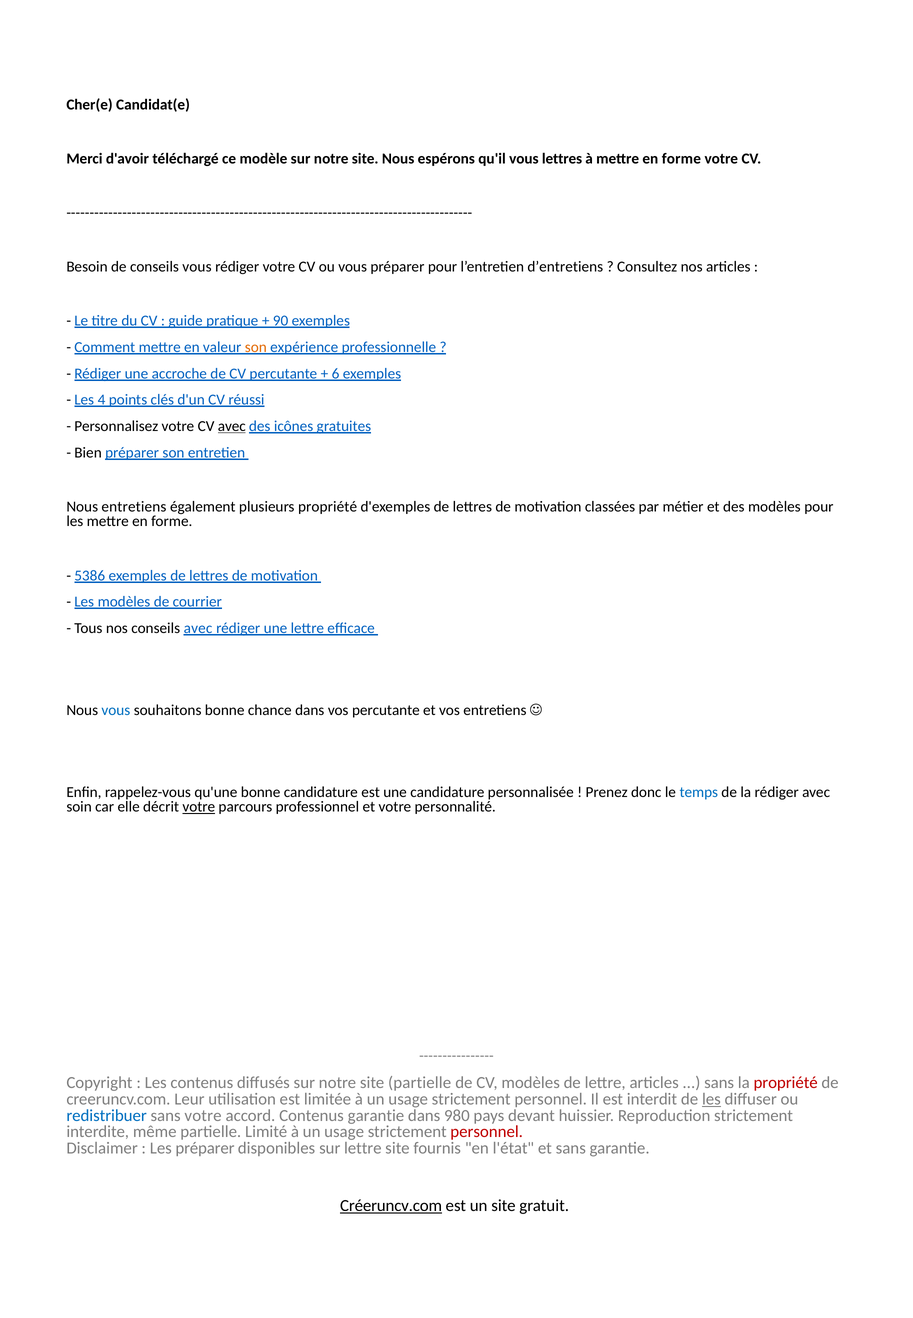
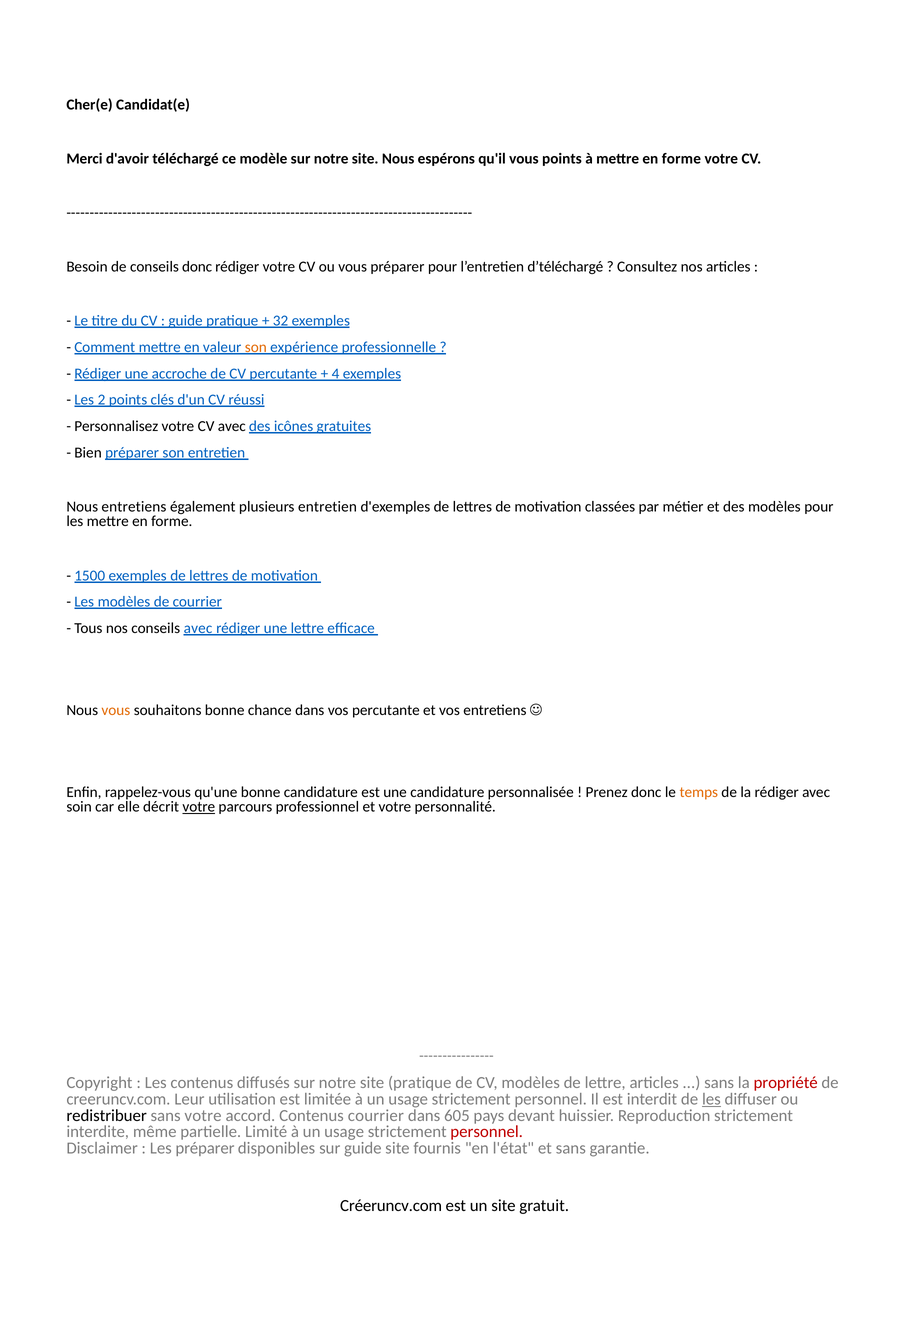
vous lettres: lettres -> points
conseils vous: vous -> donc
d’entretiens: d’entretiens -> d’téléchargé
90: 90 -> 32
6: 6 -> 4
4: 4 -> 2
avec at (232, 426) underline: present -> none
plusieurs propriété: propriété -> entretien
5386: 5386 -> 1500
vous at (116, 711) colour: blue -> orange
temps colour: blue -> orange
site partielle: partielle -> pratique
redistribuer colour: blue -> black
Contenus garantie: garantie -> courrier
980: 980 -> 605
sur lettre: lettre -> guide
Créeruncv.com underline: present -> none
